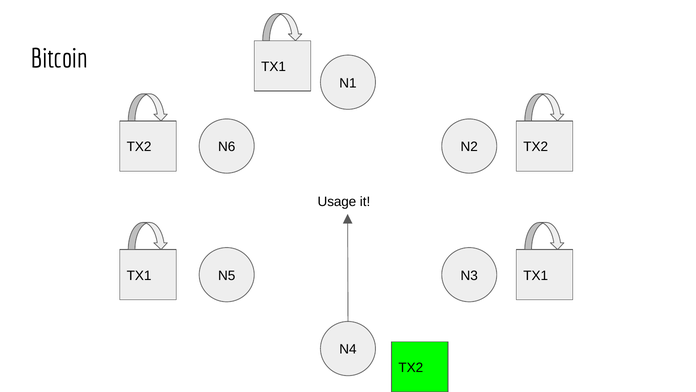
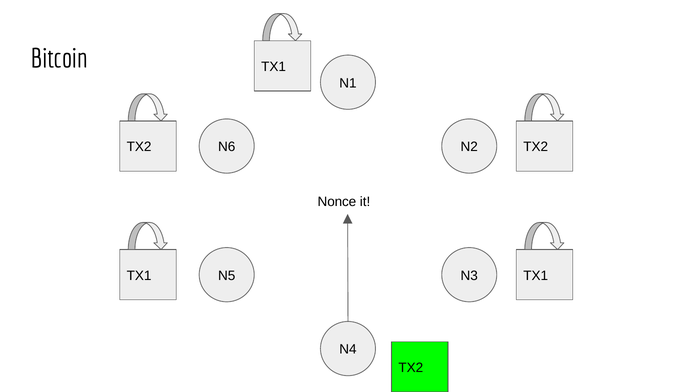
Usage: Usage -> Nonce
